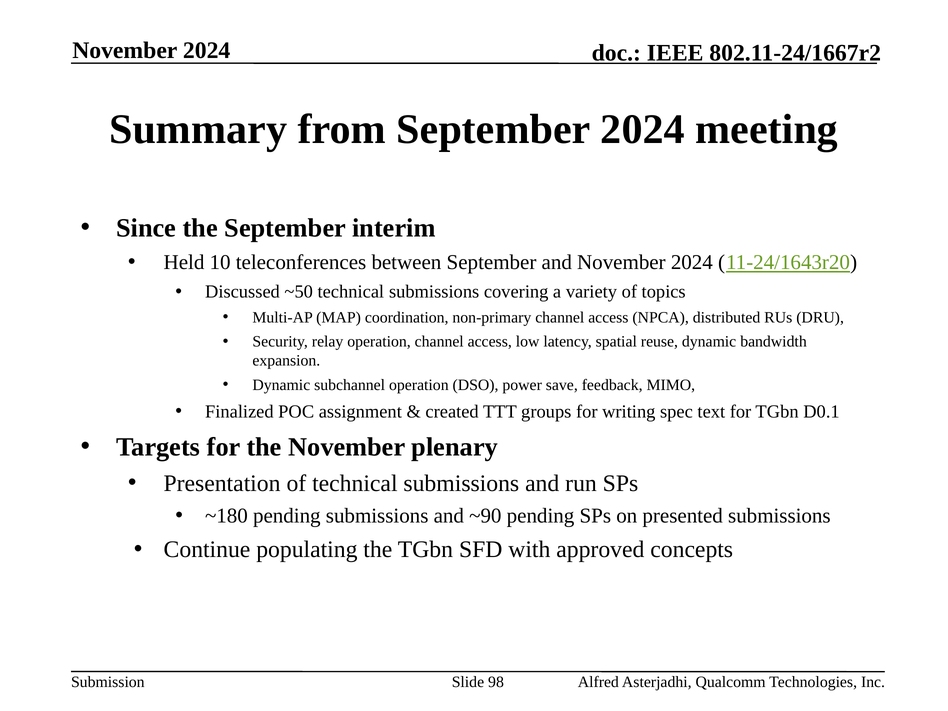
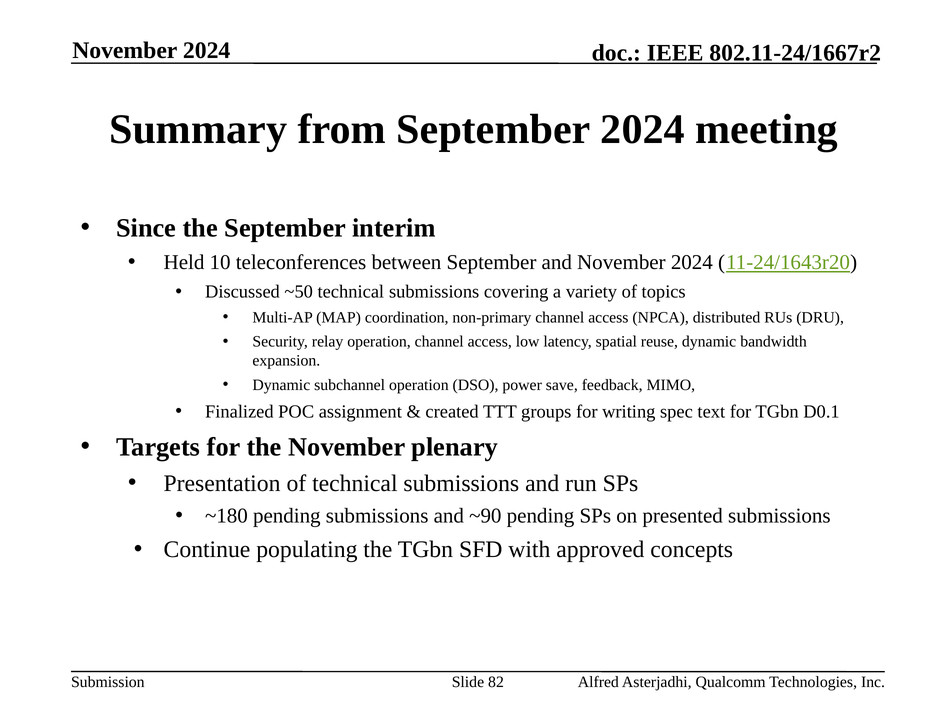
98: 98 -> 82
